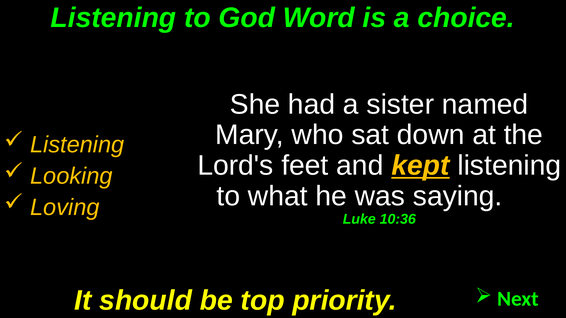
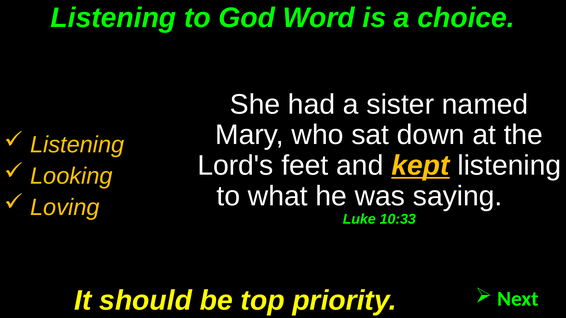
10:36: 10:36 -> 10:33
